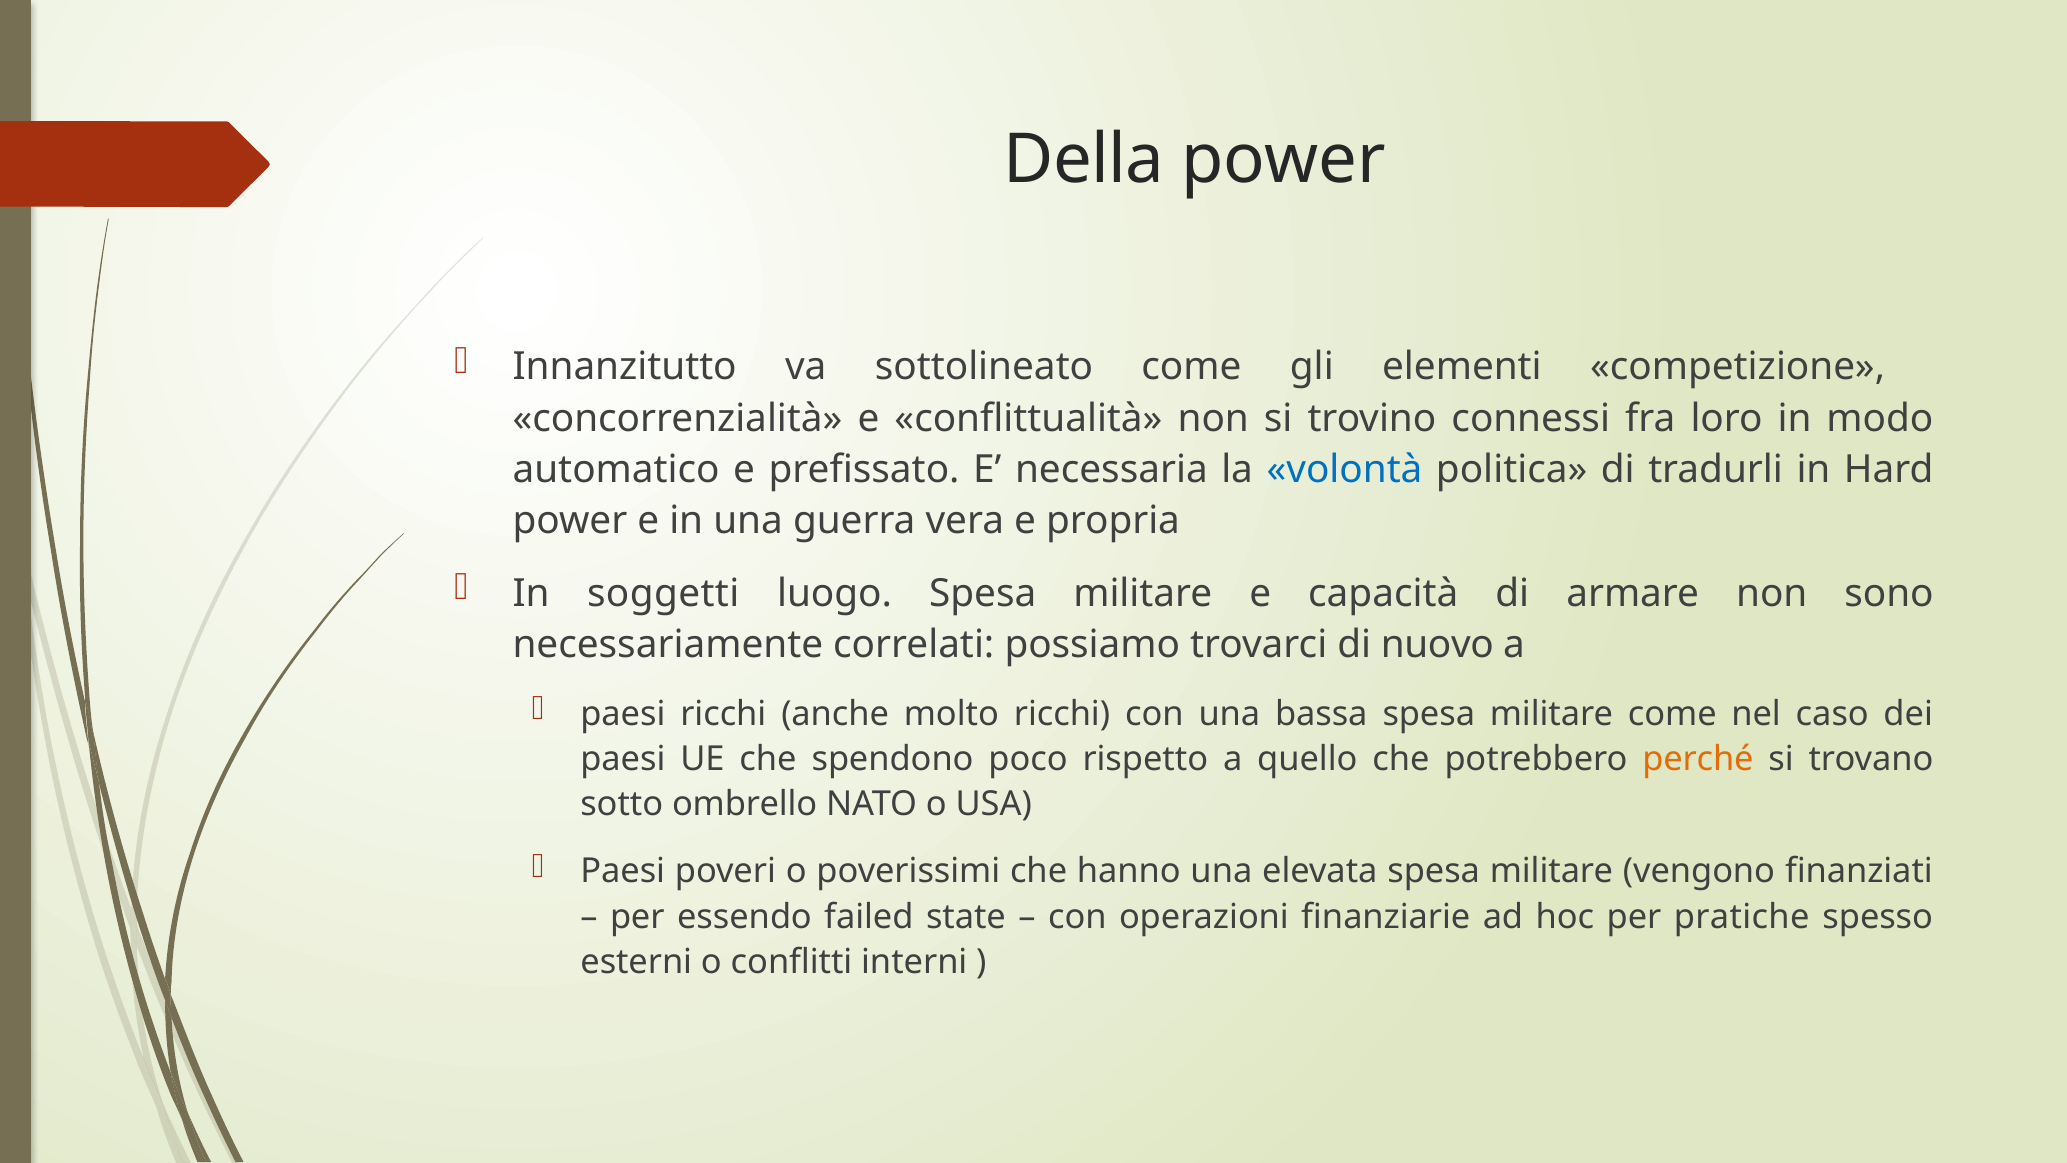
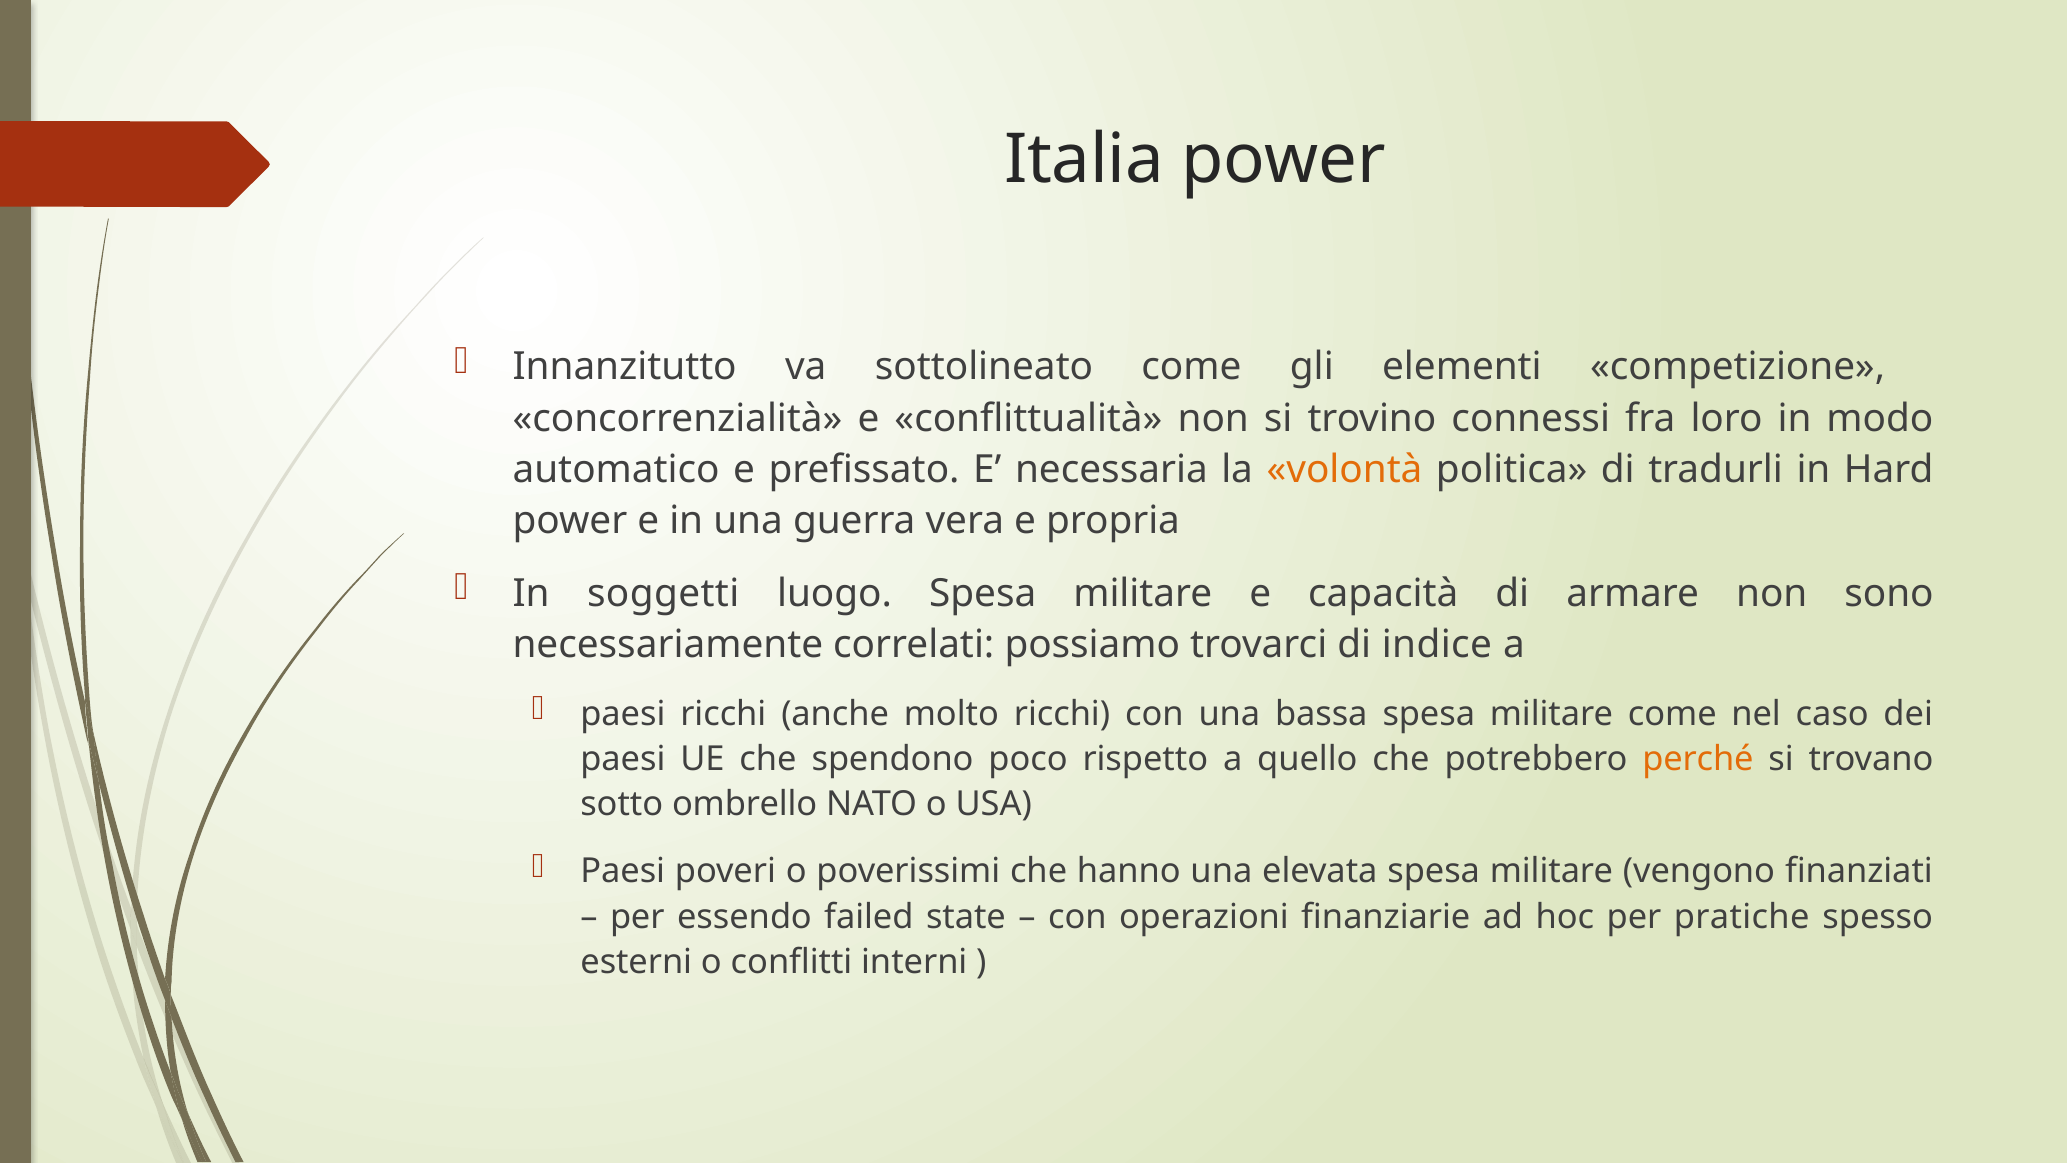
Della: Della -> Italia
volontà colour: blue -> orange
nuovo: nuovo -> indice
